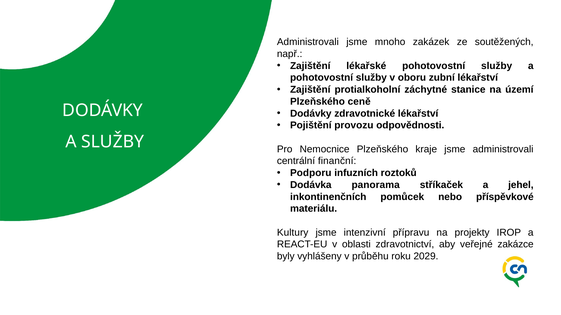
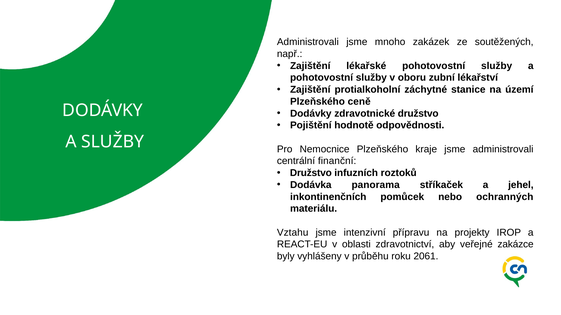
zdravotnické lékařství: lékařství -> družstvo
provozu: provozu -> hodnotě
Podporu at (311, 173): Podporu -> Družstvo
příspěvkové: příspěvkové -> ochranných
Kultury: Kultury -> Vztahu
2029: 2029 -> 2061
